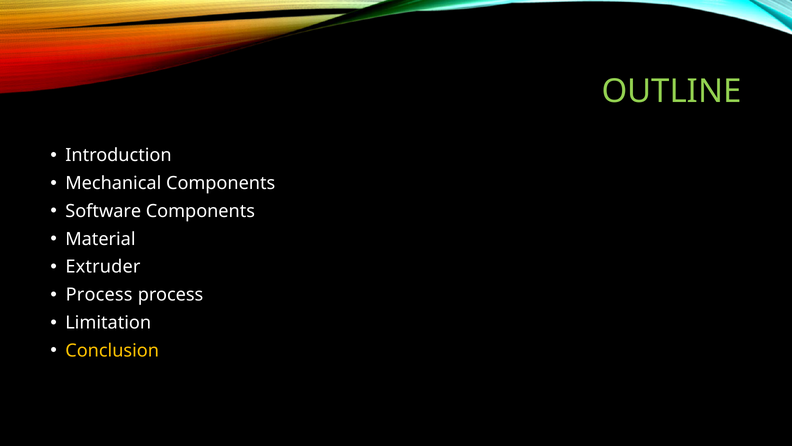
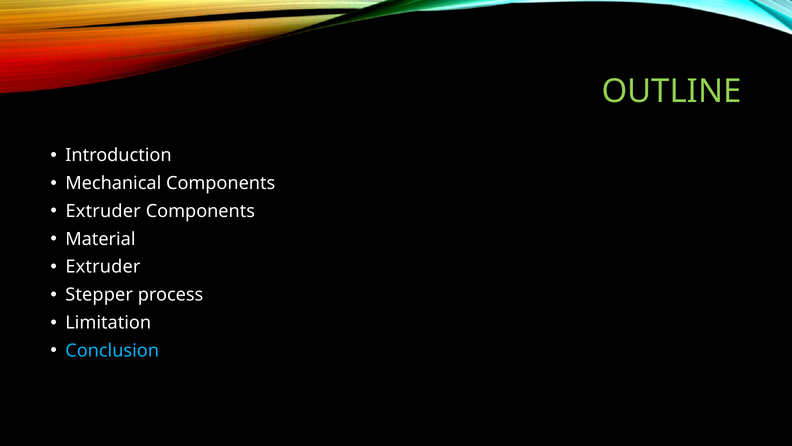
Software at (103, 211): Software -> Extruder
Process at (99, 294): Process -> Stepper
Conclusion colour: yellow -> light blue
